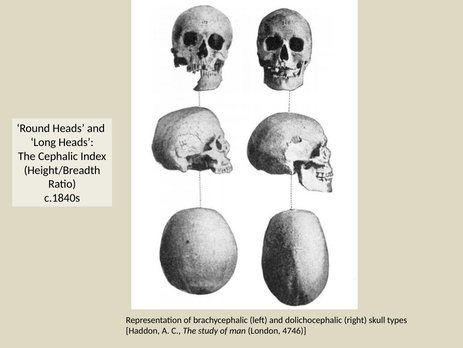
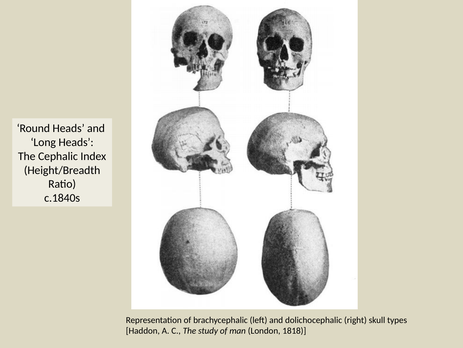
4746: 4746 -> 1818
